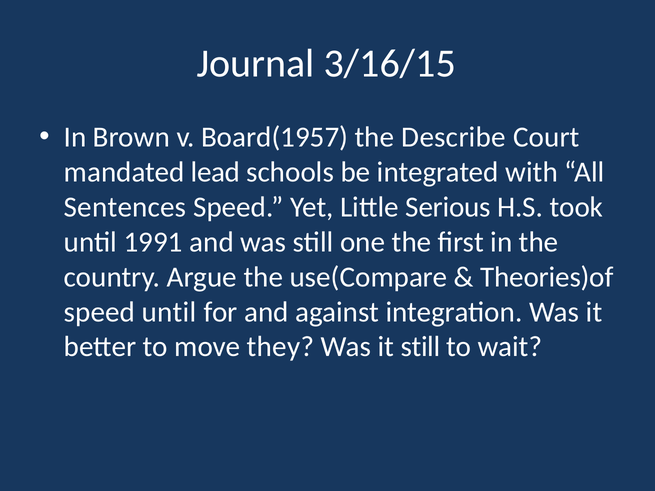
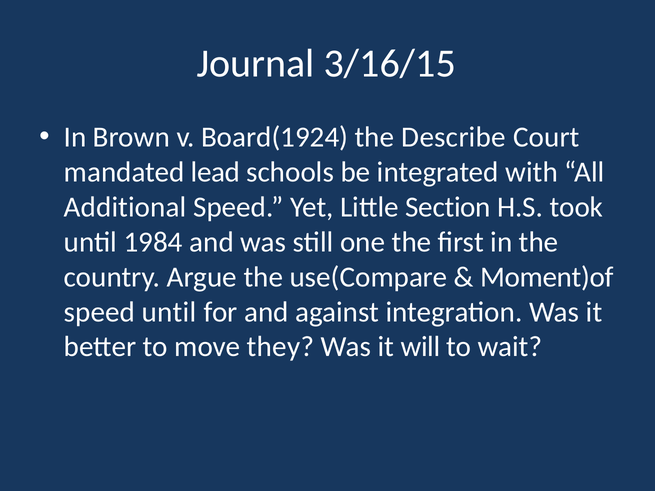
Board(1957: Board(1957 -> Board(1924
Sentences: Sentences -> Additional
Serious: Serious -> Section
1991: 1991 -> 1984
Theories)of: Theories)of -> Moment)of
it still: still -> will
